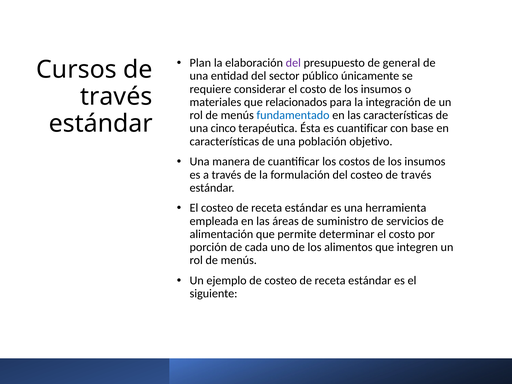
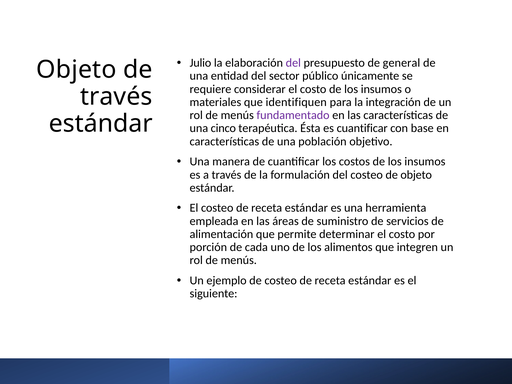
Plan: Plan -> Julio
Cursos at (76, 70): Cursos -> Objeto
relacionados: relacionados -> identifiquen
fundamentado colour: blue -> purple
costeo de través: través -> objeto
